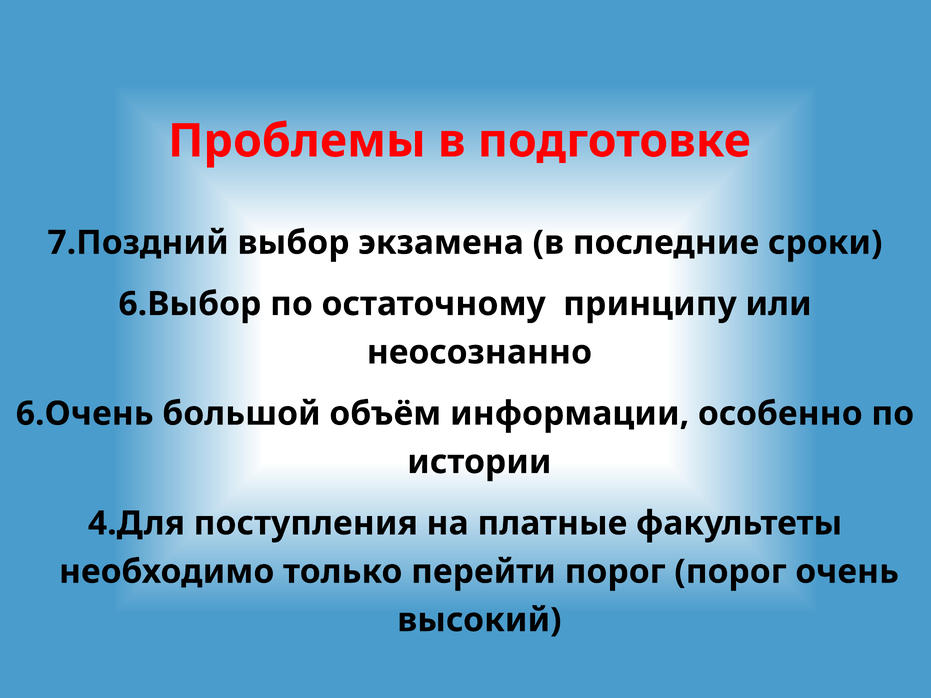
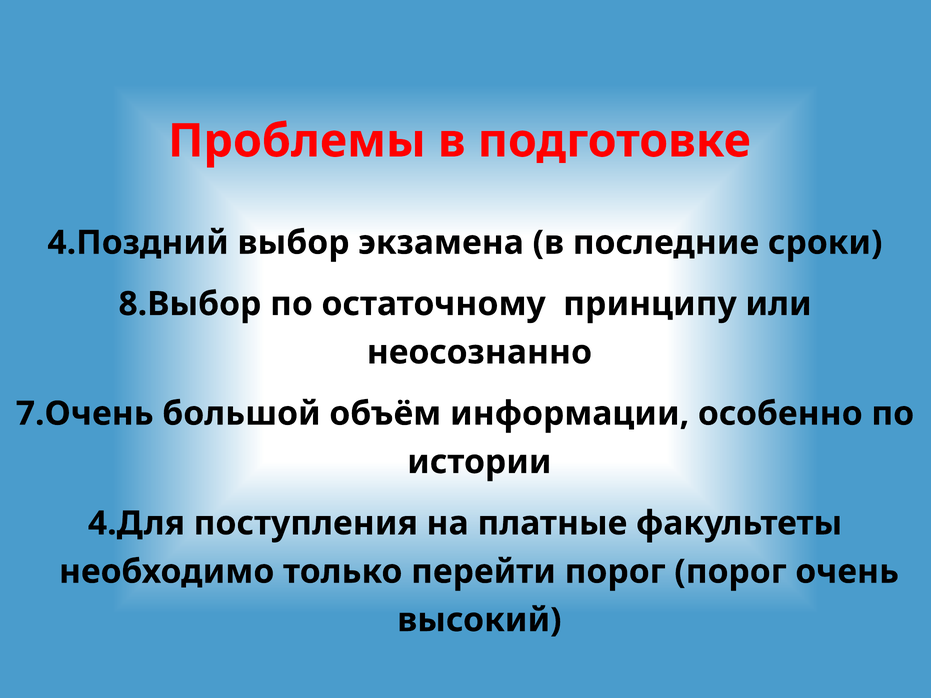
7.Поздний: 7.Поздний -> 4.Поздний
6.Выбор: 6.Выбор -> 8.Выбор
6.Очень: 6.Очень -> 7.Очень
